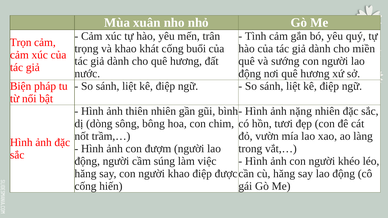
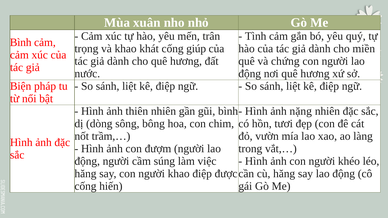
Trọn at (21, 42): Trọn -> Bình
buổi: buổi -> giúp
sướng: sướng -> chứng
